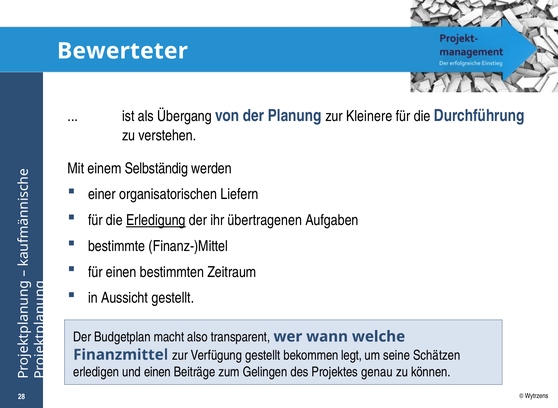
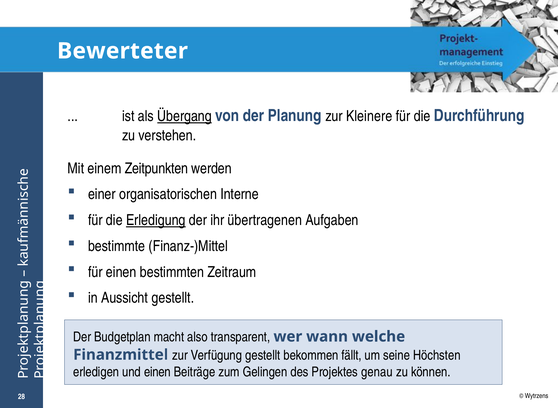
Übergang underline: none -> present
Selbständig: Selbständig -> Zeitpunkten
Liefern: Liefern -> Interne
legt: legt -> fällt
Schätzen: Schätzen -> Höchsten
